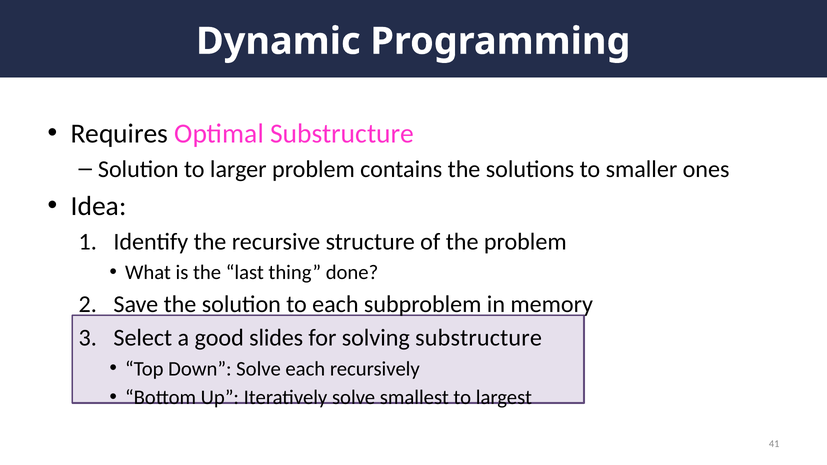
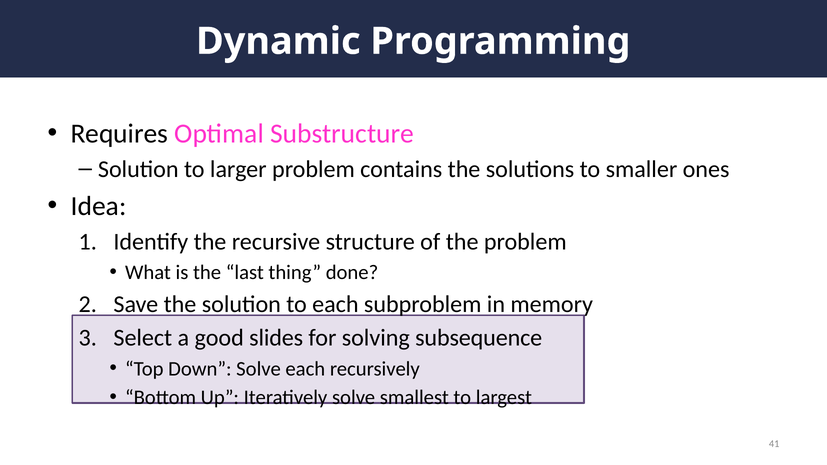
solving substructure: substructure -> subsequence
